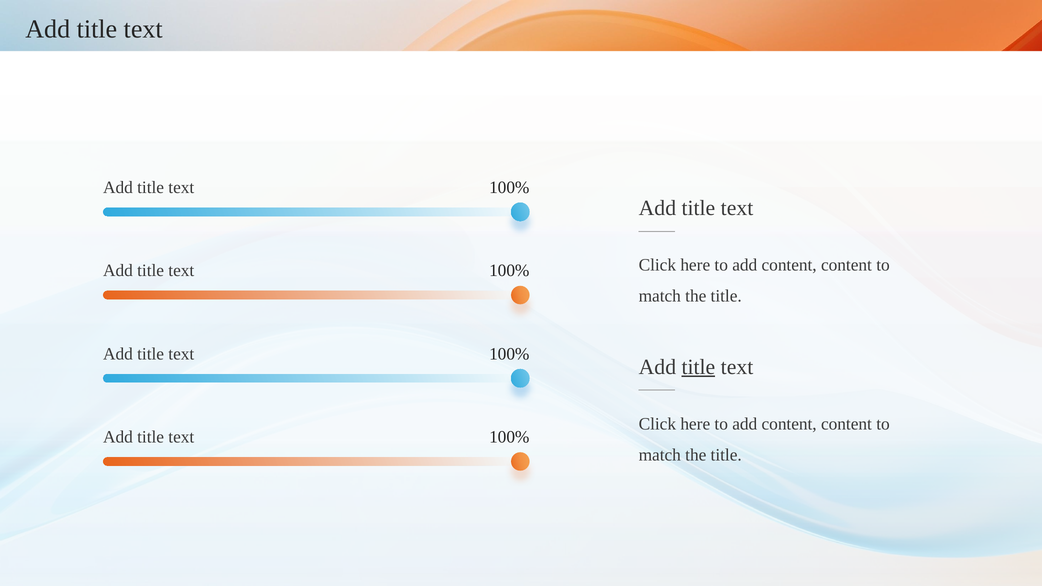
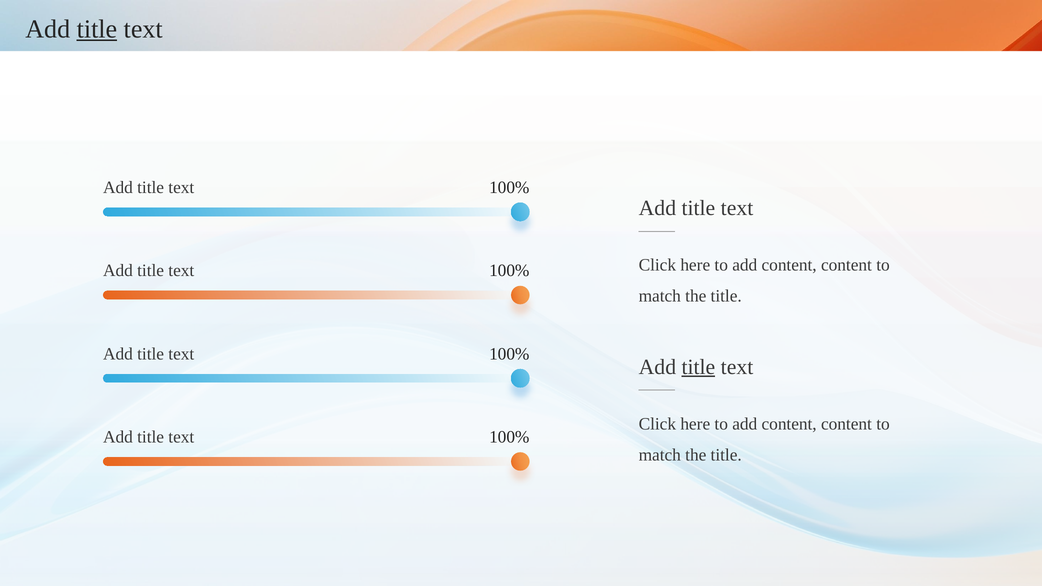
title at (97, 29) underline: none -> present
